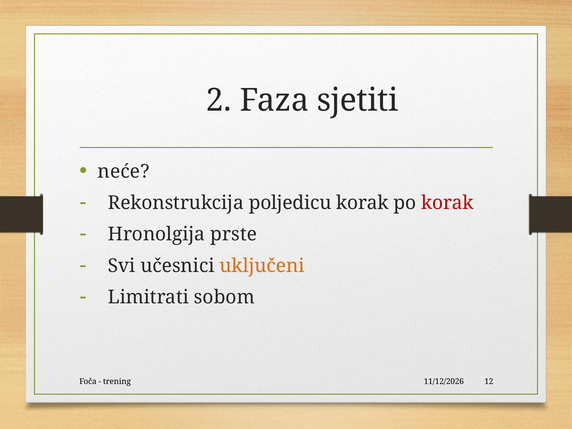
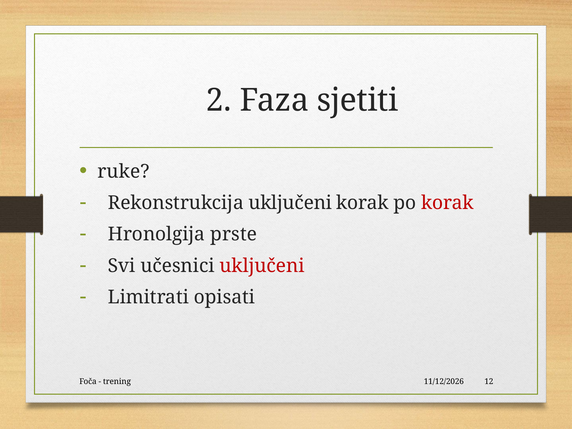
neće: neće -> ruke
Rekonstrukcija poljedicu: poljedicu -> uključeni
uključeni at (262, 266) colour: orange -> red
sobom: sobom -> opisati
